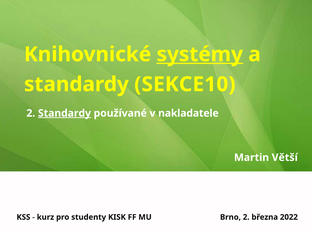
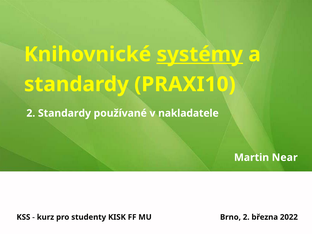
SEKCE10: SEKCE10 -> PRAXI10
Standardy at (64, 113) underline: present -> none
Větší: Větší -> Near
